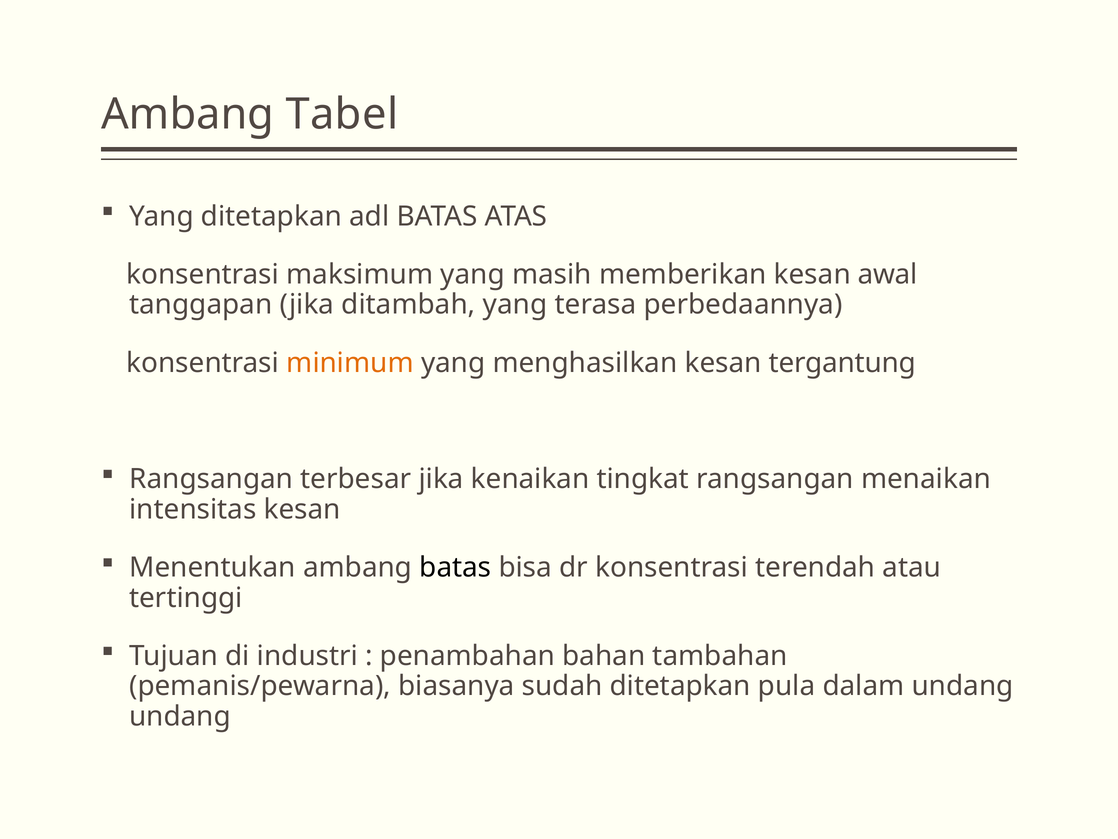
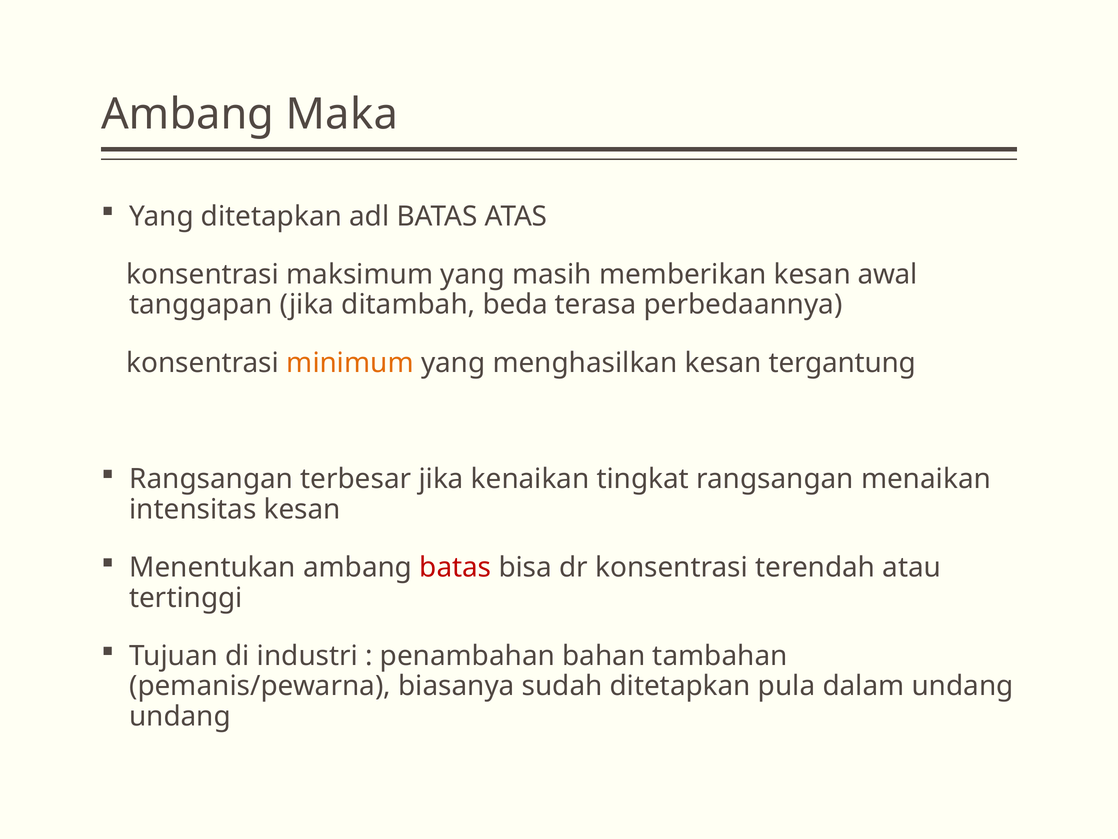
Tabel: Tabel -> Maka
ditambah yang: yang -> beda
batas at (455, 567) colour: black -> red
